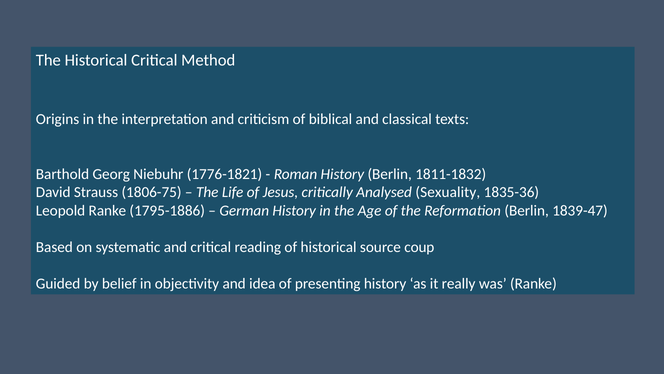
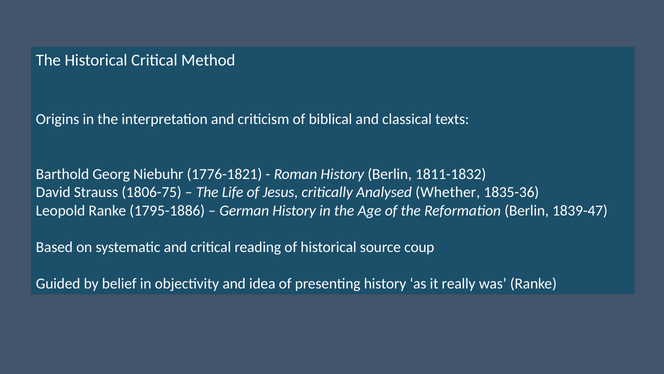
Sexuality: Sexuality -> Whether
